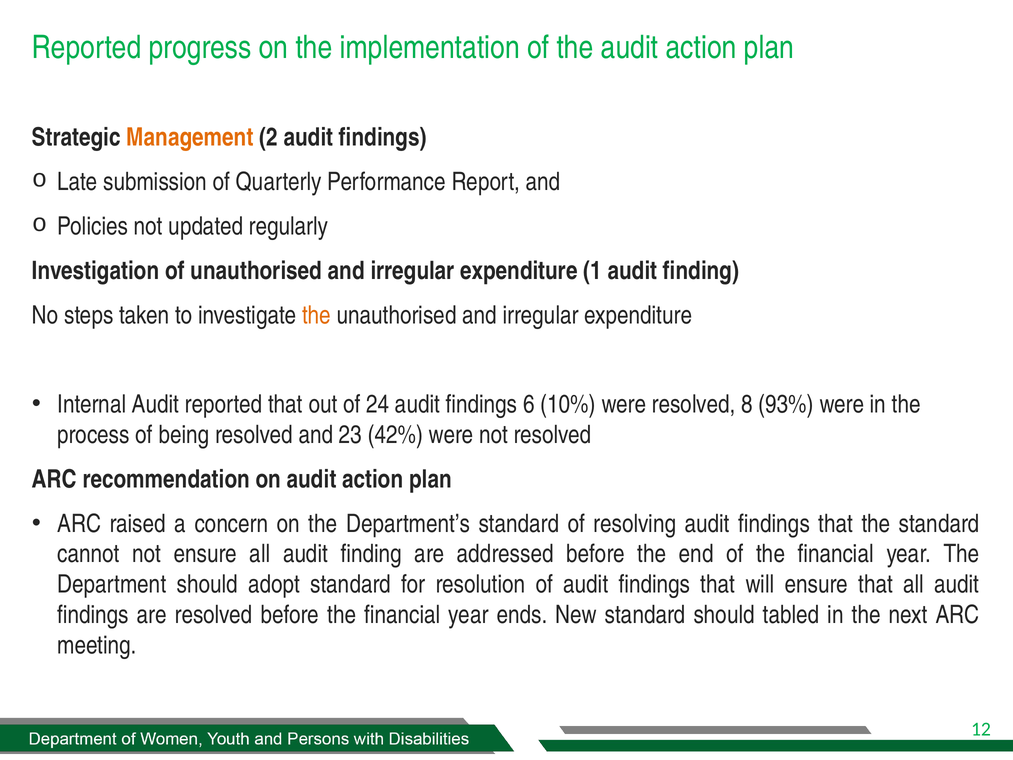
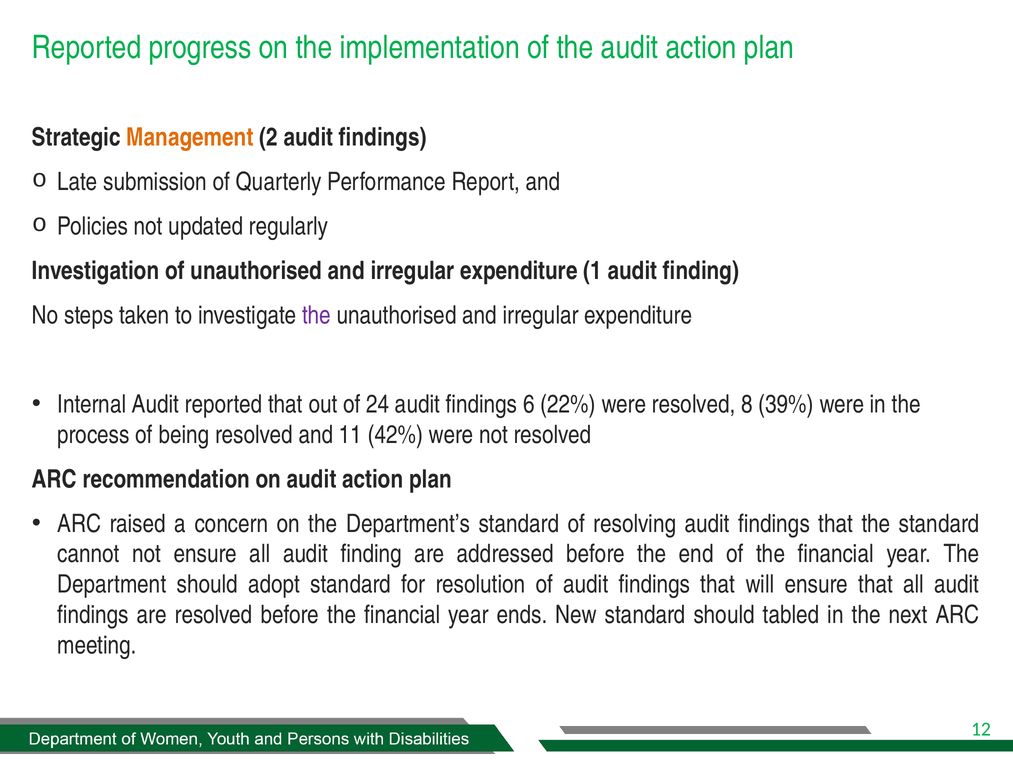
the at (316, 315) colour: orange -> purple
10%: 10% -> 22%
93%: 93% -> 39%
23: 23 -> 11
